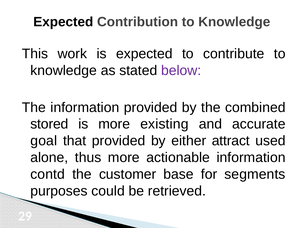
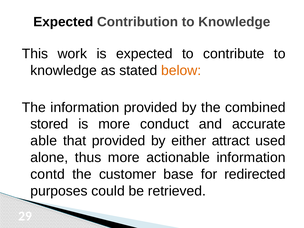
below colour: purple -> orange
existing: existing -> conduct
goal: goal -> able
segments: segments -> redirected
